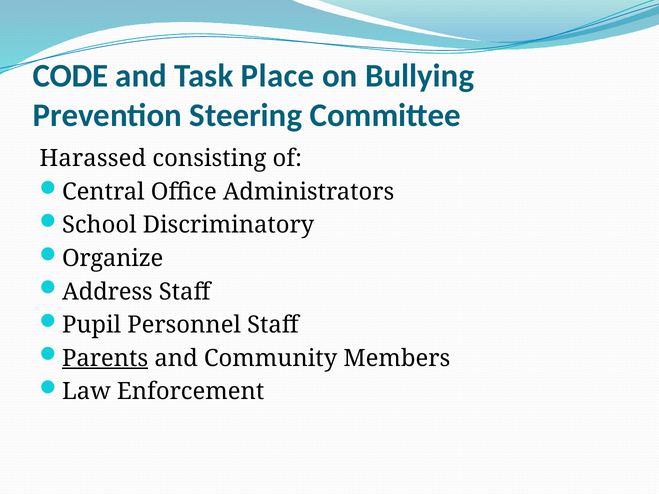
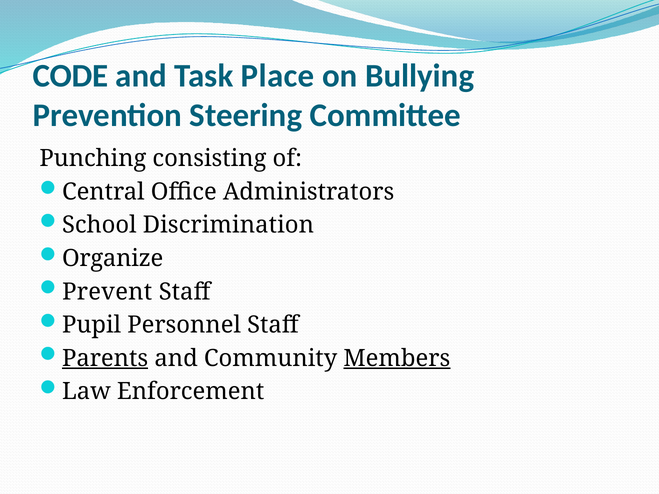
Harassed: Harassed -> Punching
Discriminatory: Discriminatory -> Discrimination
Address: Address -> Prevent
Members underline: none -> present
